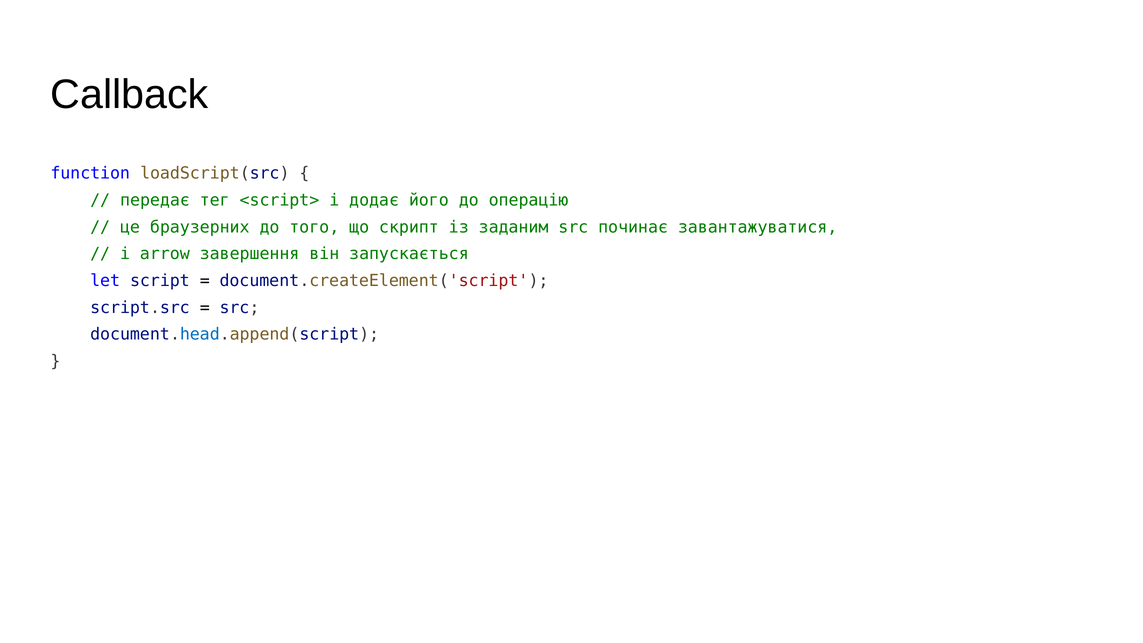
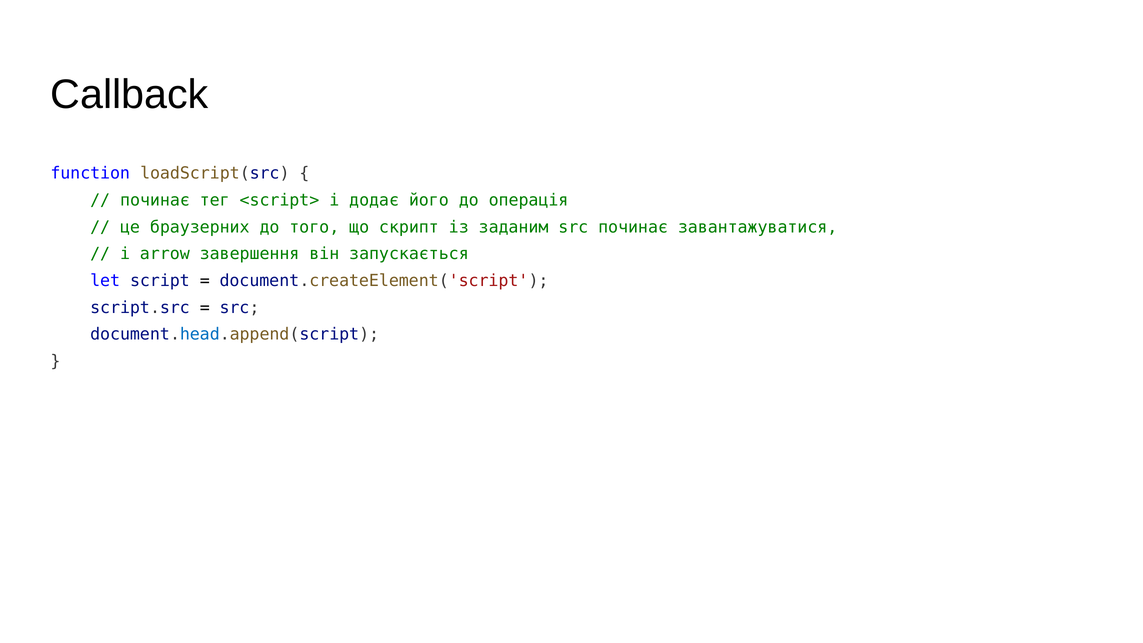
передає at (155, 200): передає -> починає
операцію: операцію -> операція
